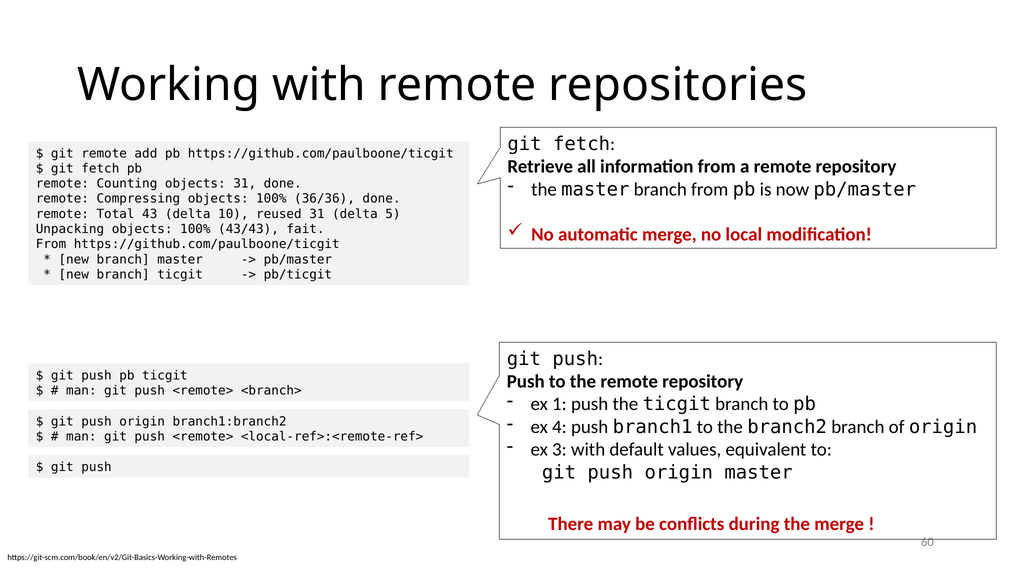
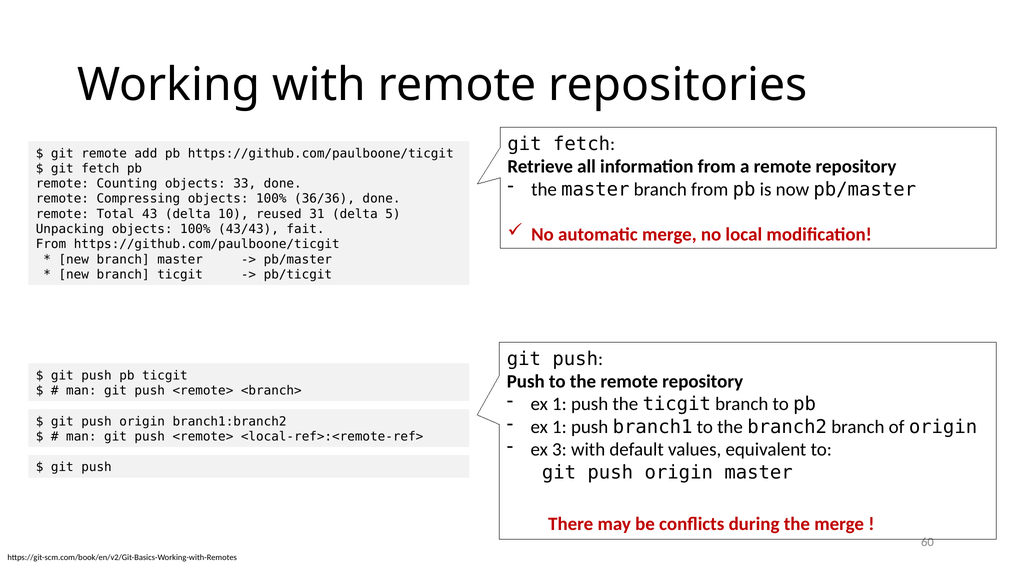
objects 31: 31 -> 33
4 at (559, 427): 4 -> 1
